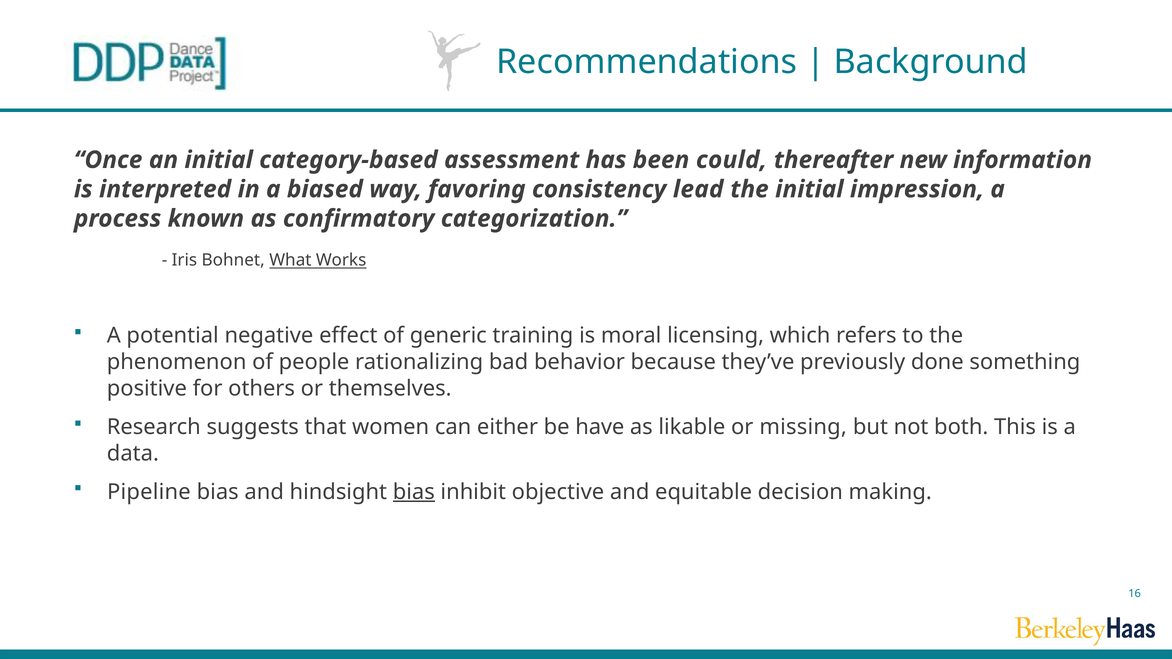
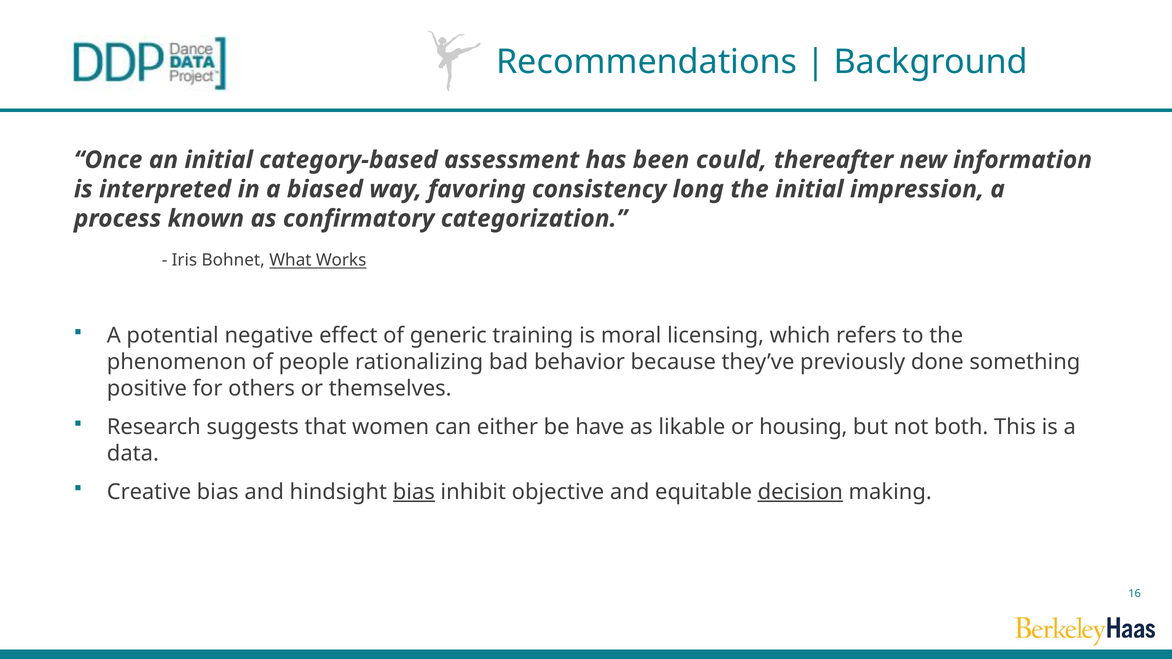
lead: lead -> long
missing: missing -> housing
Pipeline: Pipeline -> Creative
decision underline: none -> present
